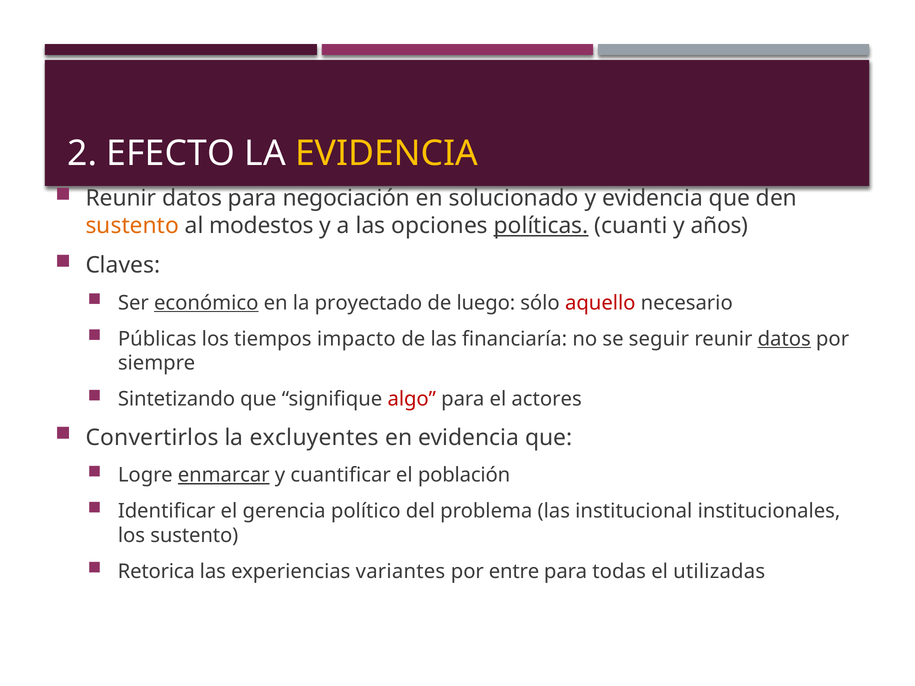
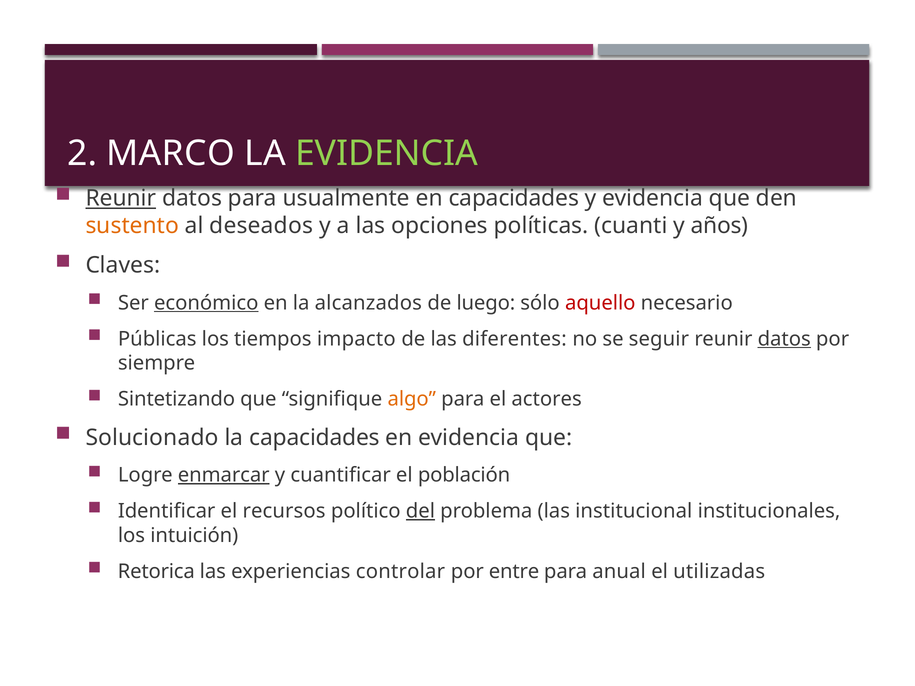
EFECTO: EFECTO -> MARCO
EVIDENCIA at (387, 154) colour: yellow -> light green
Reunir at (121, 198) underline: none -> present
negociación: negociación -> usualmente
en solucionado: solucionado -> capacidades
modestos: modestos -> deseados
políticas underline: present -> none
proyectado: proyectado -> alcanzados
financiaría: financiaría -> diferentes
algo colour: red -> orange
Convertirlos: Convertirlos -> Solucionado
la excluyentes: excluyentes -> capacidades
gerencia: gerencia -> recursos
del underline: none -> present
los sustento: sustento -> intuición
variantes: variantes -> controlar
todas: todas -> anual
